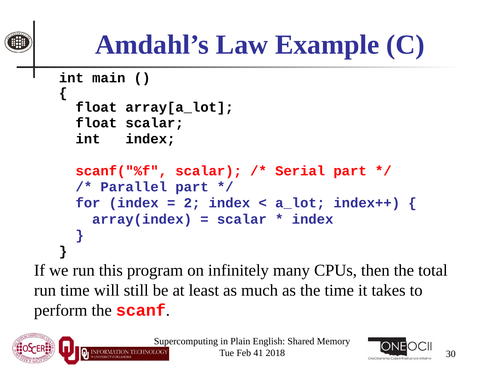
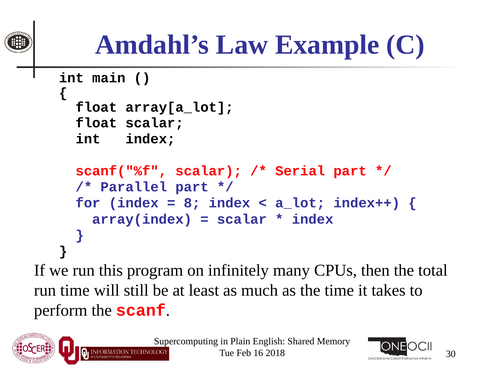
2: 2 -> 8
41: 41 -> 16
